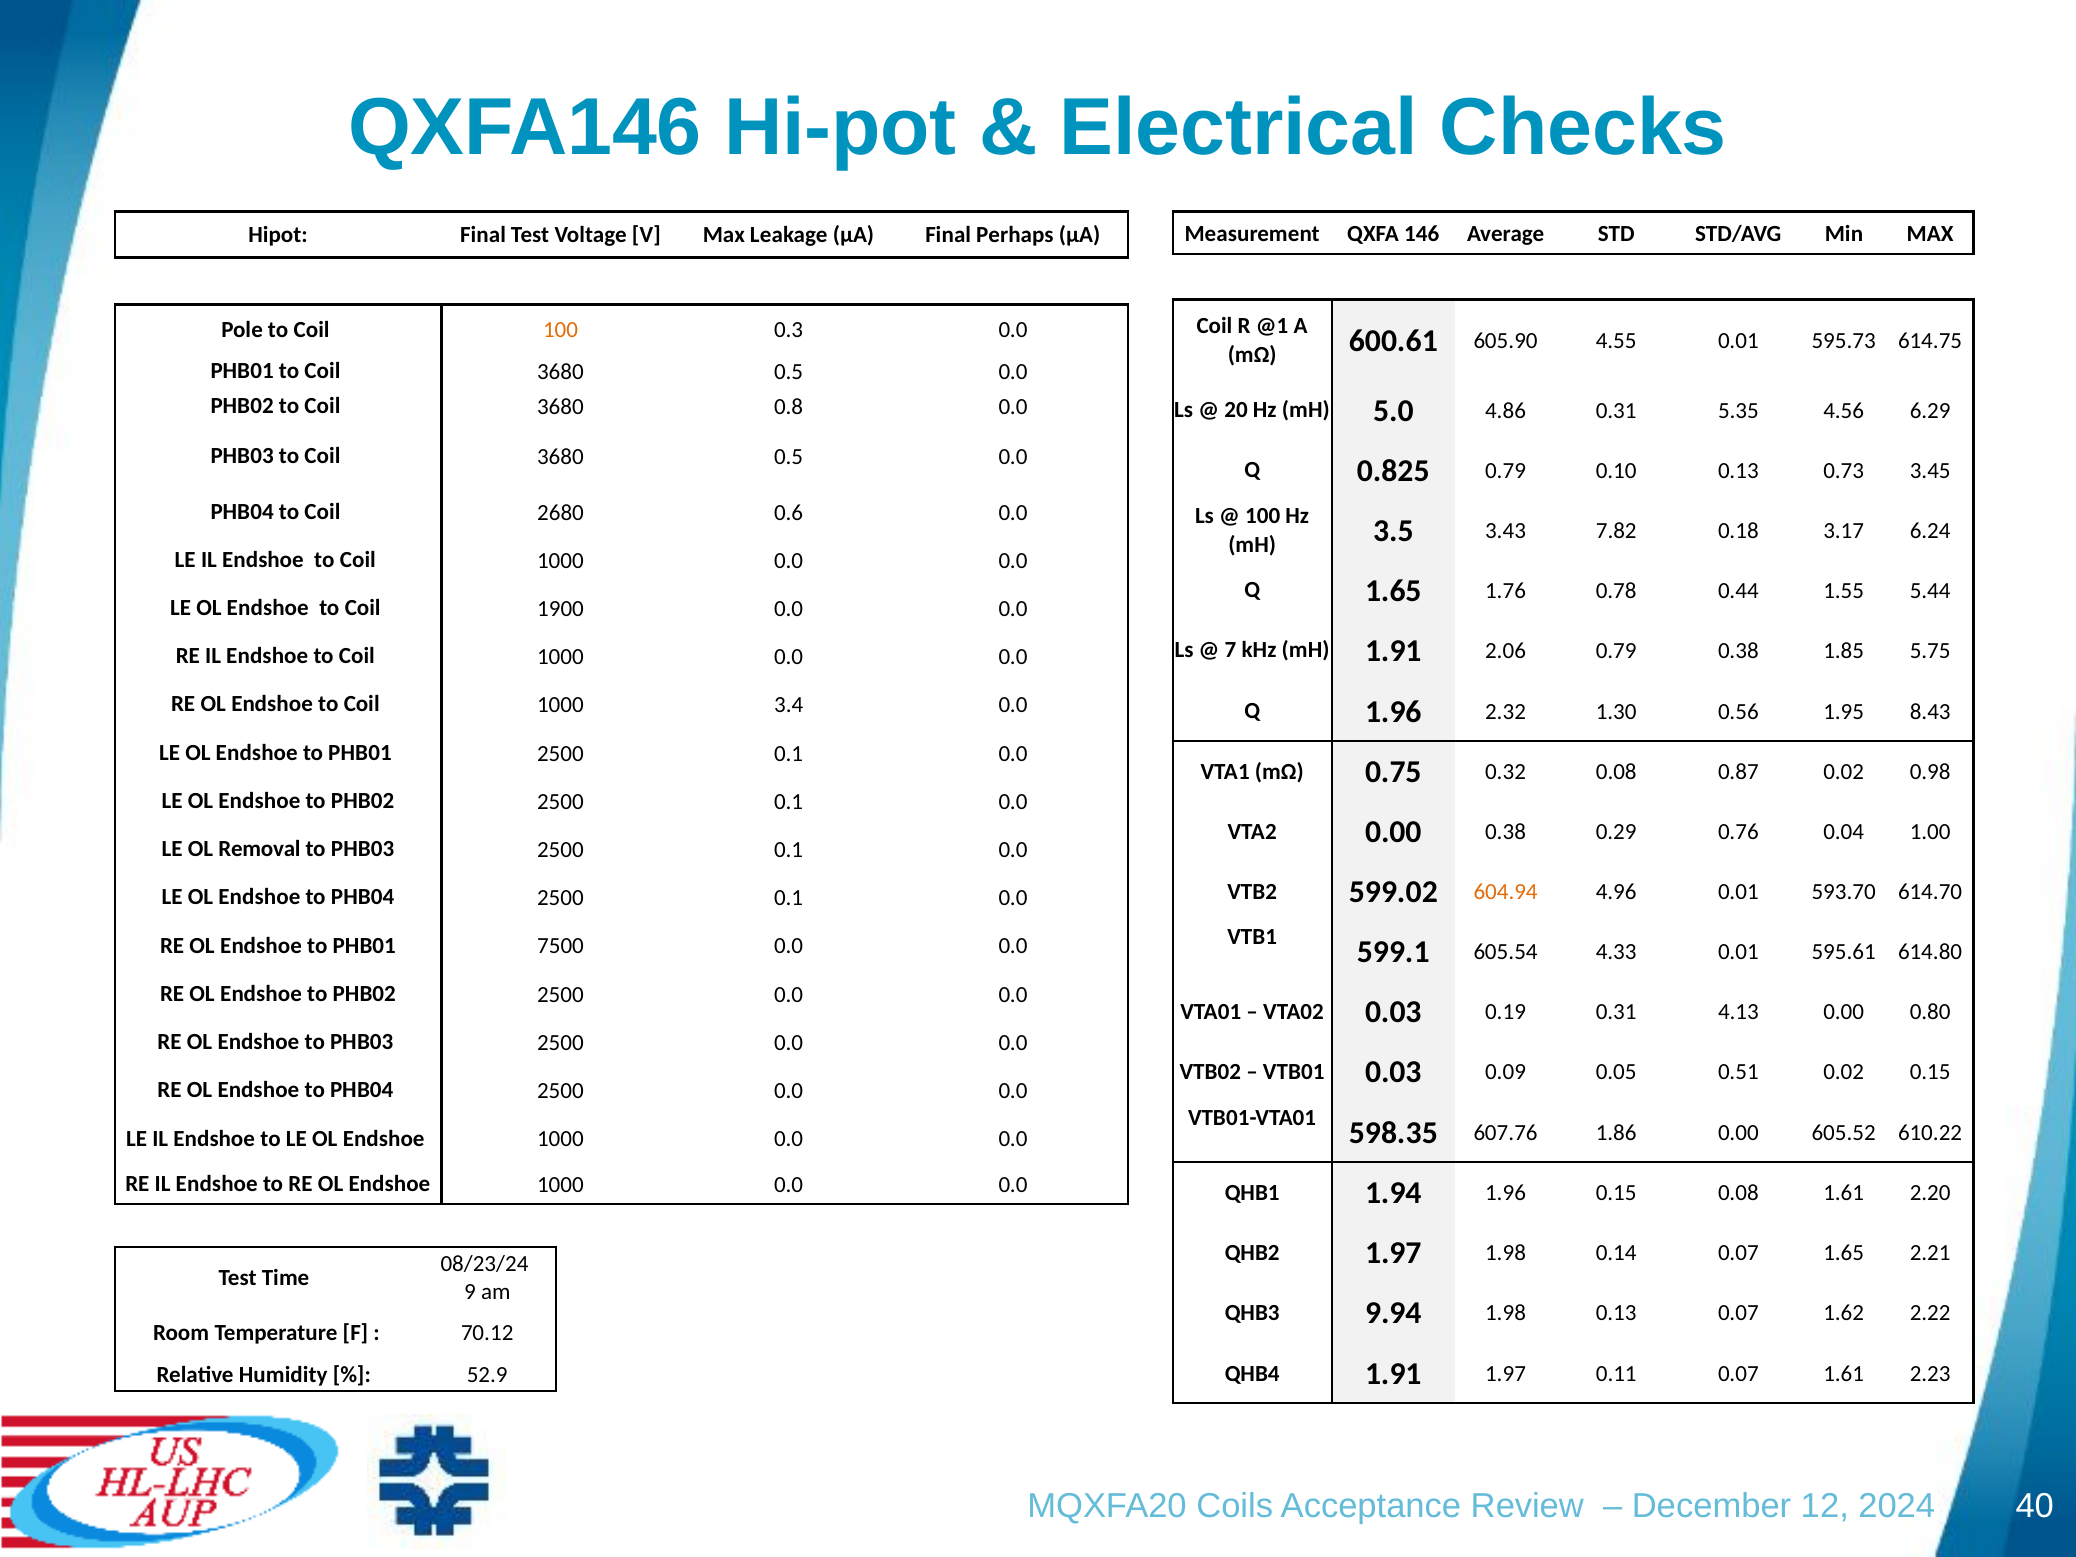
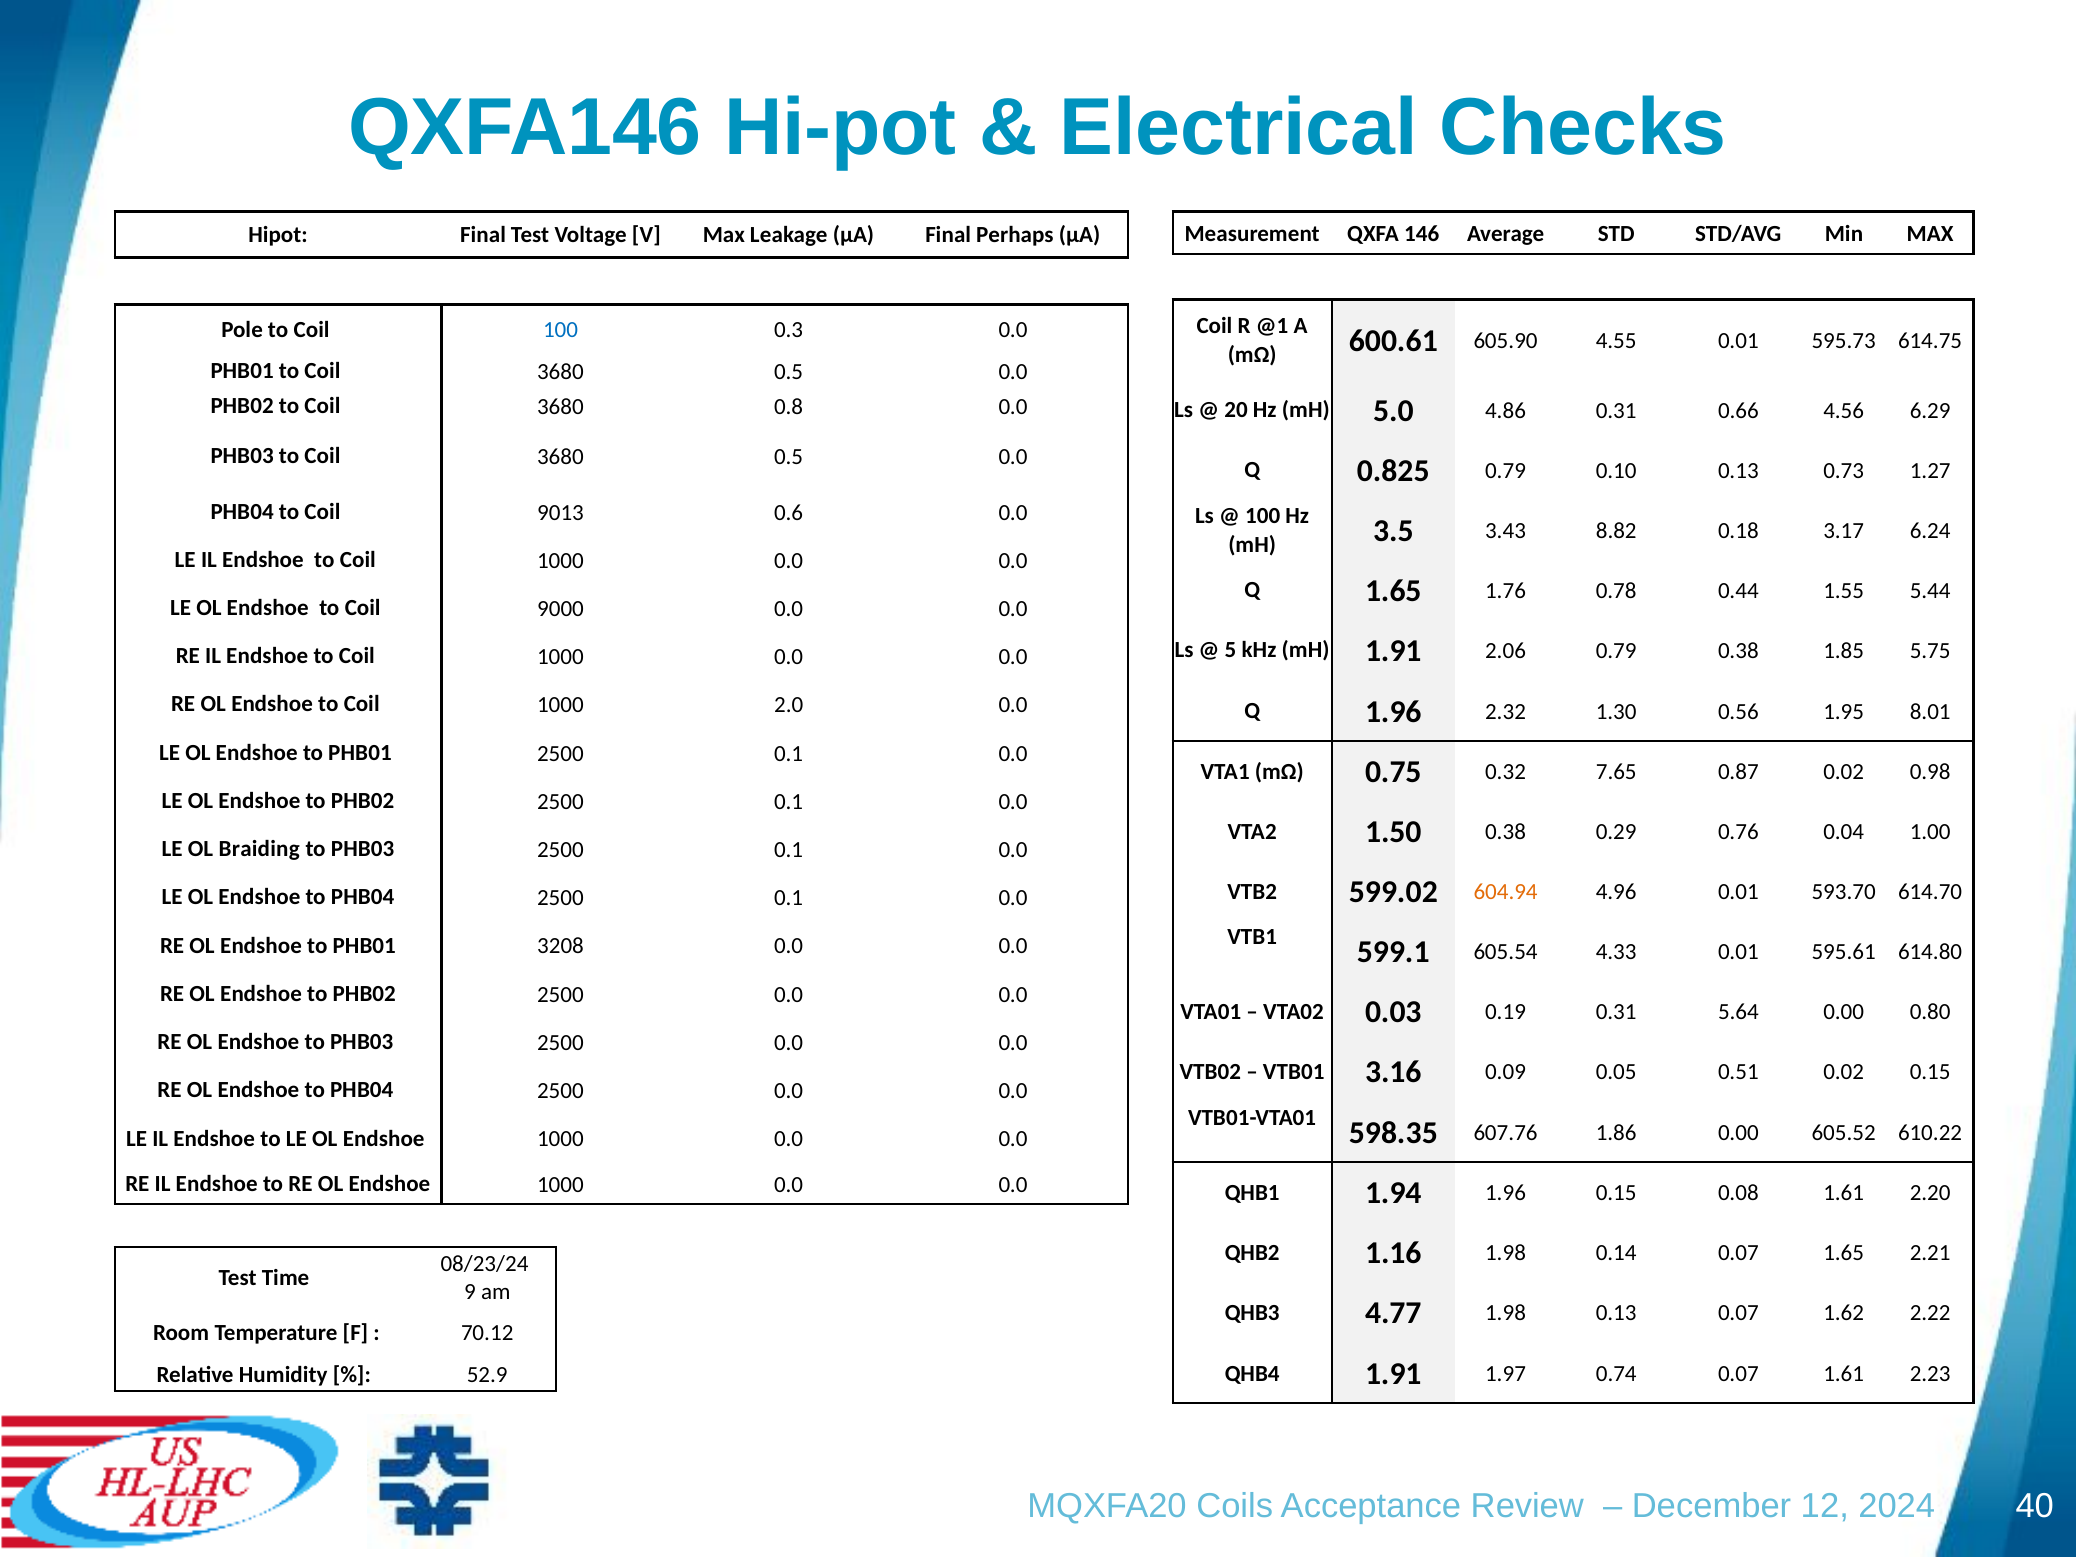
100 at (561, 330) colour: orange -> blue
5.35: 5.35 -> 0.66
3.45: 3.45 -> 1.27
2680: 2680 -> 9013
7.82: 7.82 -> 8.82
1900: 1900 -> 9000
7: 7 -> 5
3.4: 3.4 -> 2.0
8.43: 8.43 -> 8.01
0.32 0.08: 0.08 -> 7.65
VTA2 0.00: 0.00 -> 1.50
Removal: Removal -> Braiding
7500: 7500 -> 3208
4.13: 4.13 -> 5.64
VTB01 0.03: 0.03 -> 3.16
QHB2 1.97: 1.97 -> 1.16
9.94: 9.94 -> 4.77
0.11: 0.11 -> 0.74
